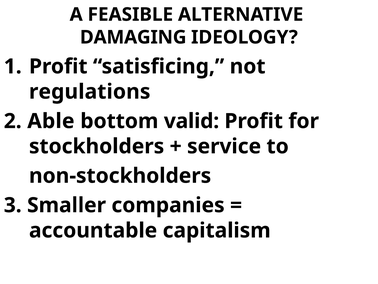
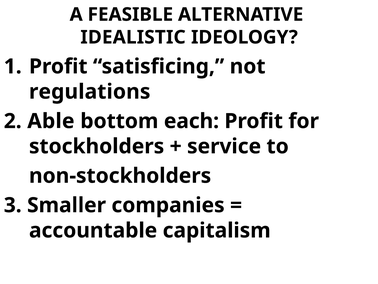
DAMAGING: DAMAGING -> IDEALISTIC
valid: valid -> each
